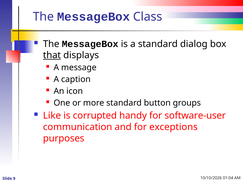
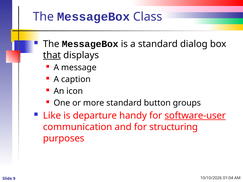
corrupted: corrupted -> departure
software-user underline: none -> present
exceptions: exceptions -> structuring
